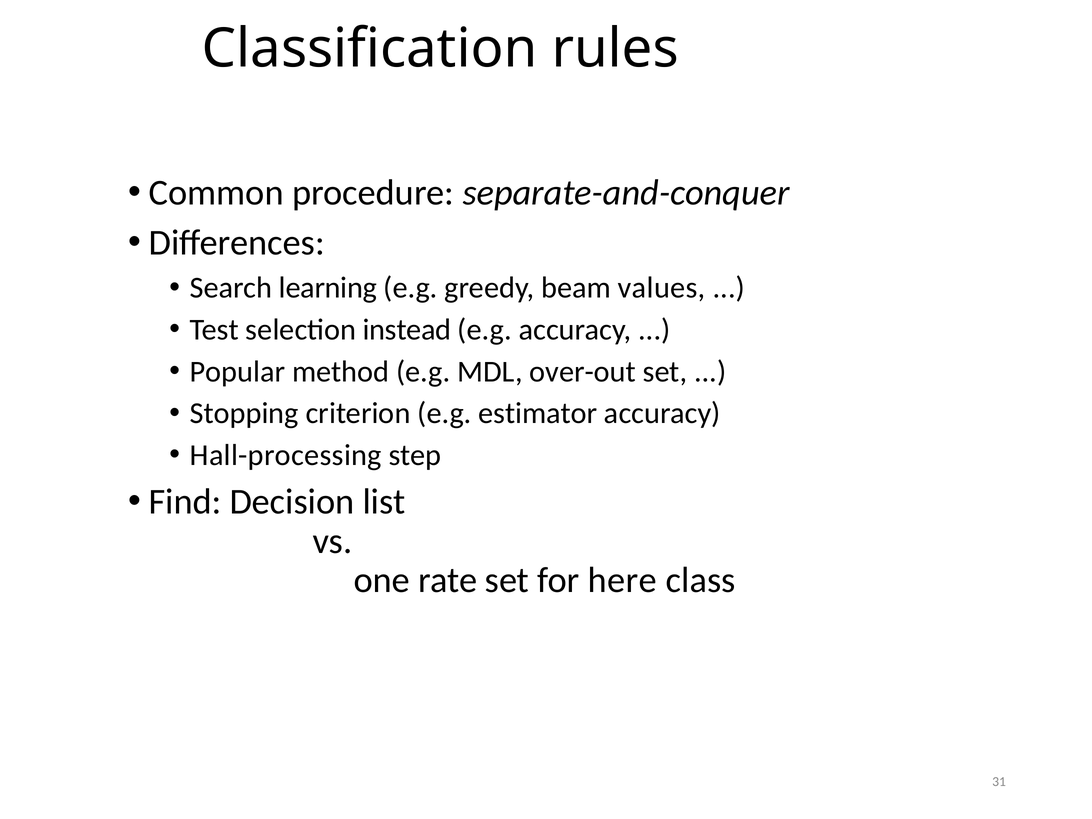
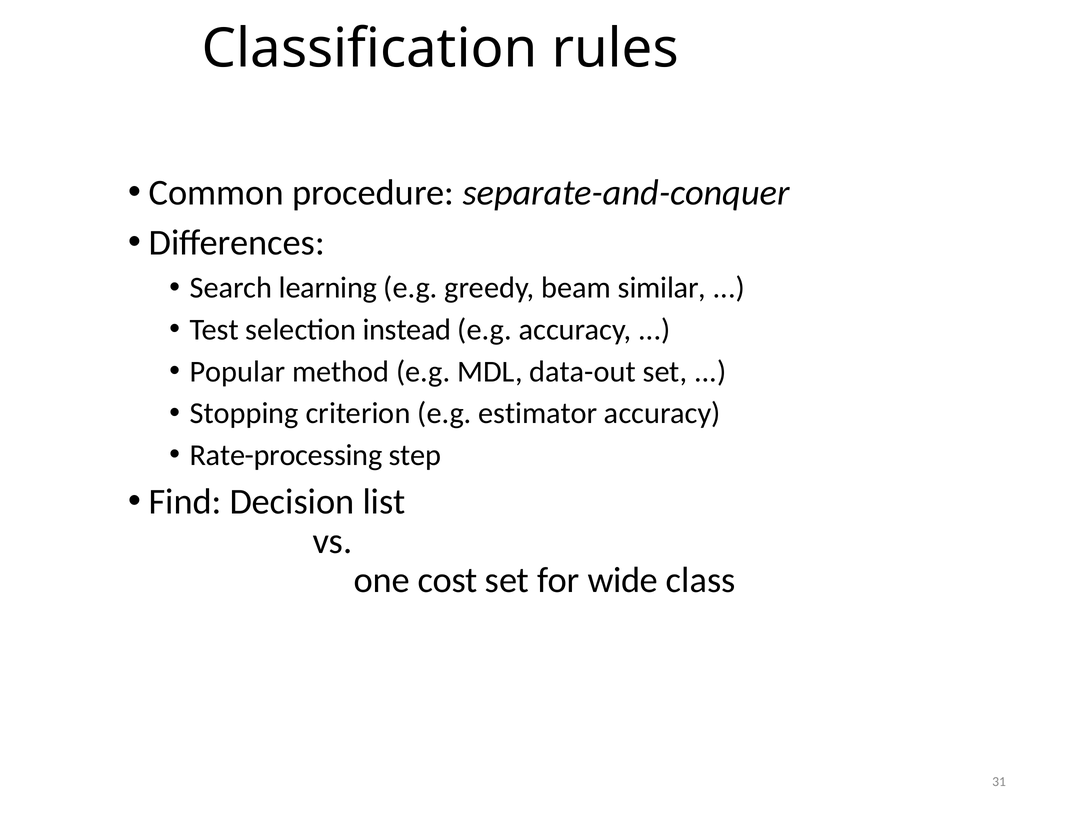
values: values -> similar
over-out: over-out -> data-out
Hall-processing: Hall-processing -> Rate-processing
rate: rate -> cost
here: here -> wide
